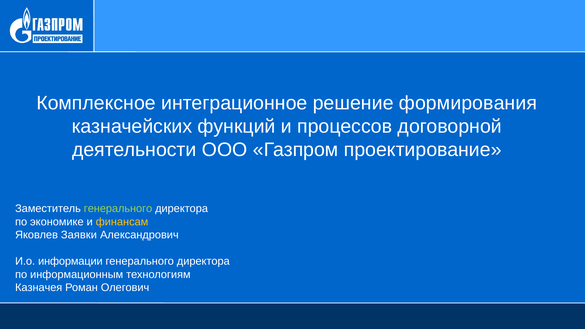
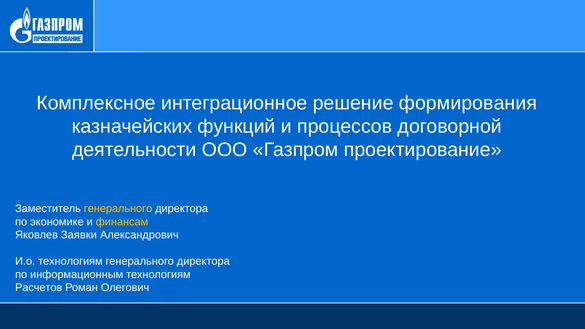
генерального at (118, 209) colour: light green -> yellow
И.о информации: информации -> технологиям
Казначея: Казначея -> Расчетов
